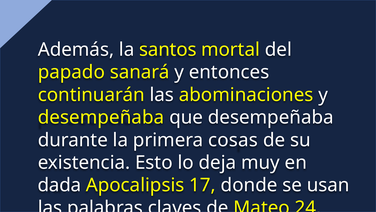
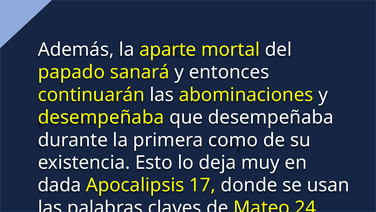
santos: santos -> aparte
cosas: cosas -> como
